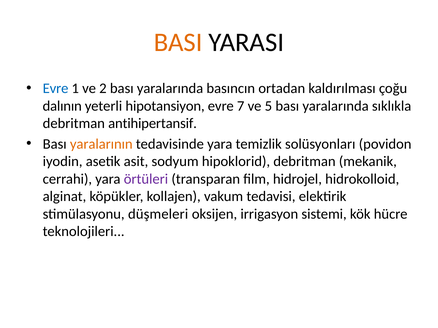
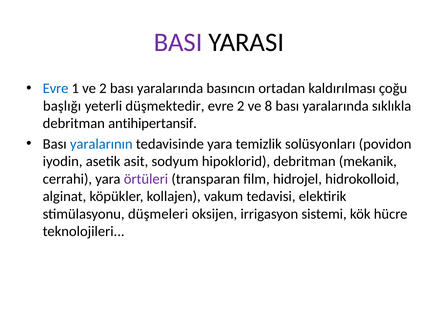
BASI colour: orange -> purple
dalının: dalının -> başlığı
hipotansiyon: hipotansiyon -> düşmektedir
evre 7: 7 -> 2
5: 5 -> 8
yaralarının colour: orange -> blue
